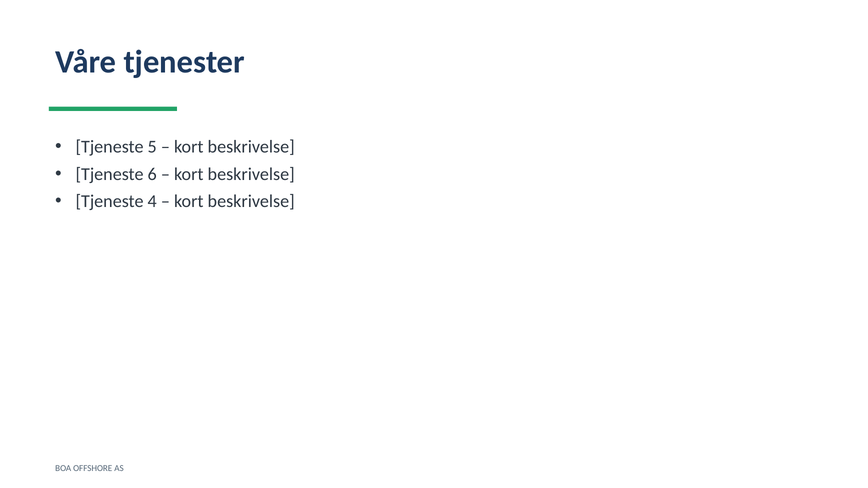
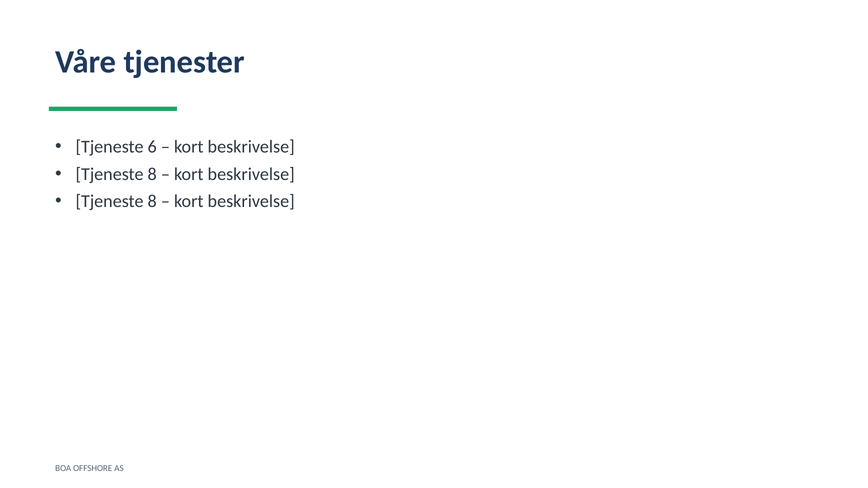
5: 5 -> 6
6 at (152, 174): 6 -> 8
4 at (152, 201): 4 -> 8
